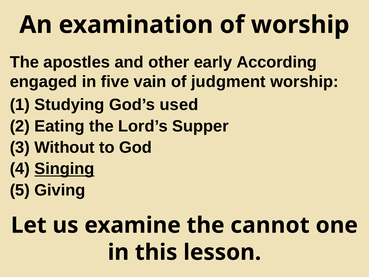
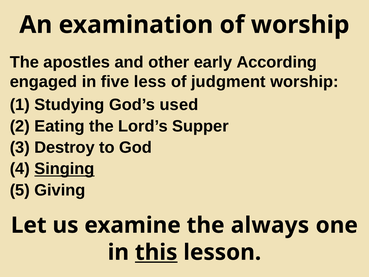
vain: vain -> less
Without: Without -> Destroy
cannot: cannot -> always
this underline: none -> present
